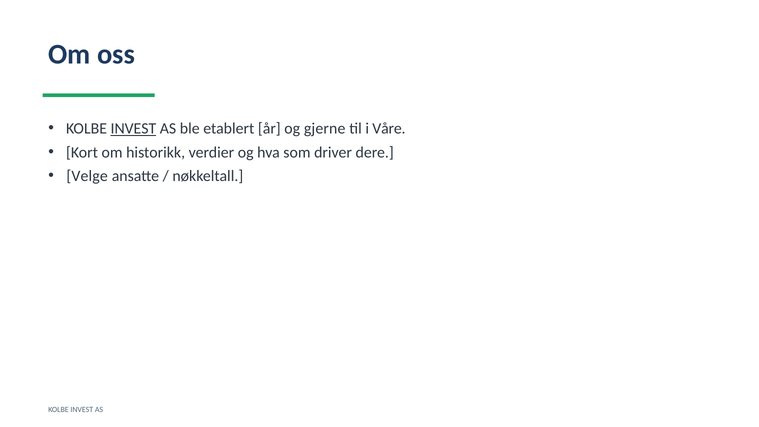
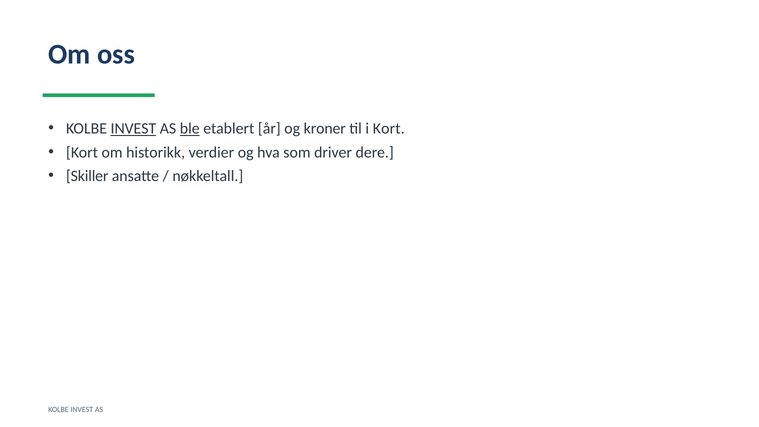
ble underline: none -> present
gjerne: gjerne -> kroner
i Våre: Våre -> Kort
Velge: Velge -> Skiller
